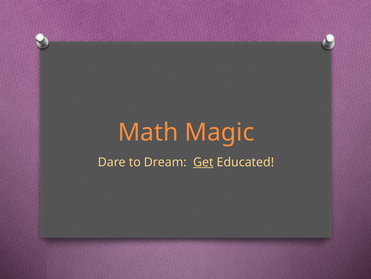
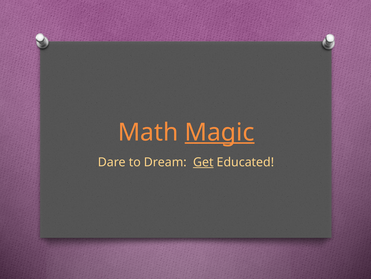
Magic underline: none -> present
